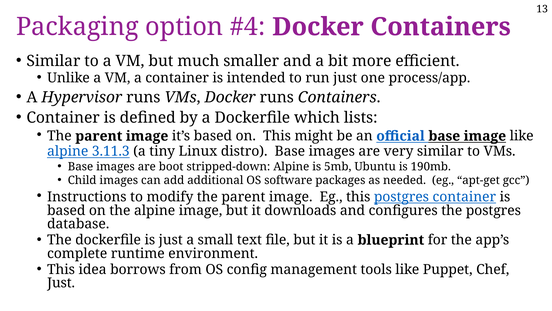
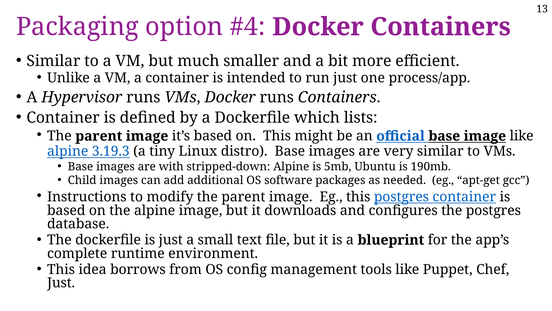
3.11.3: 3.11.3 -> 3.19.3
boot: boot -> with
